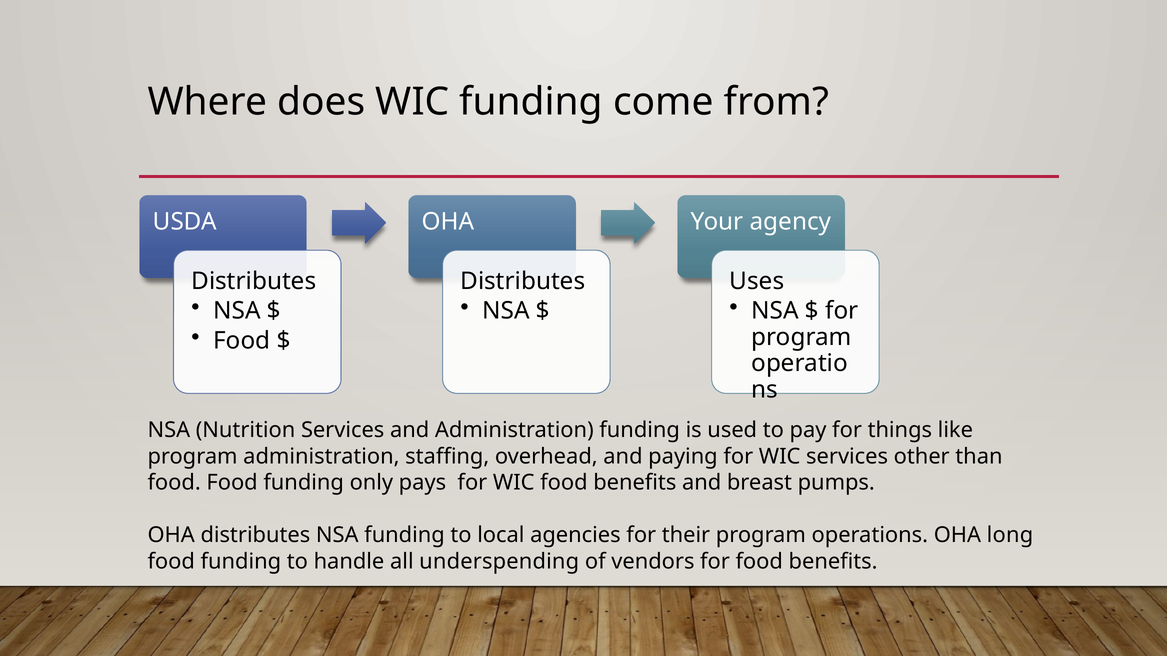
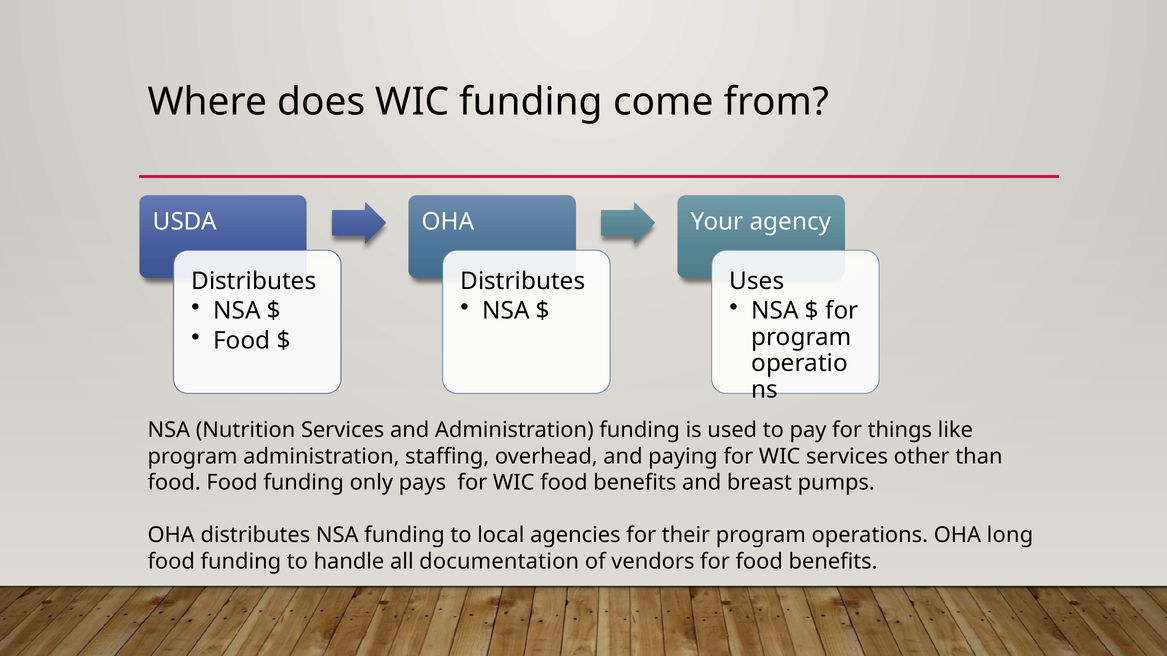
underspending: underspending -> documentation
